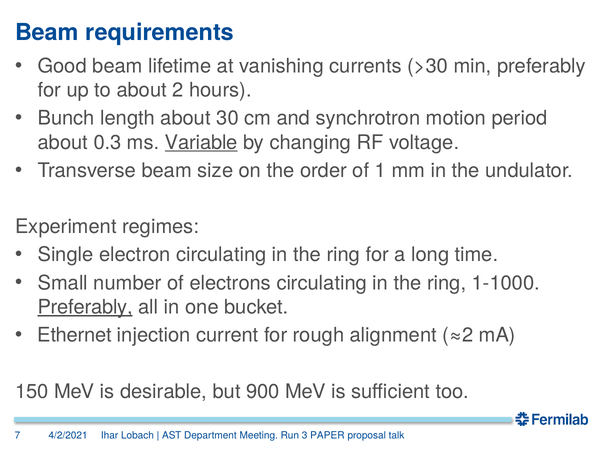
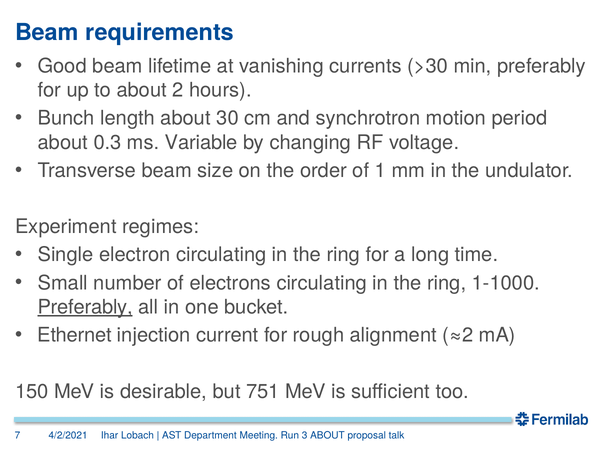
Variable underline: present -> none
900: 900 -> 751
3 PAPER: PAPER -> ABOUT
